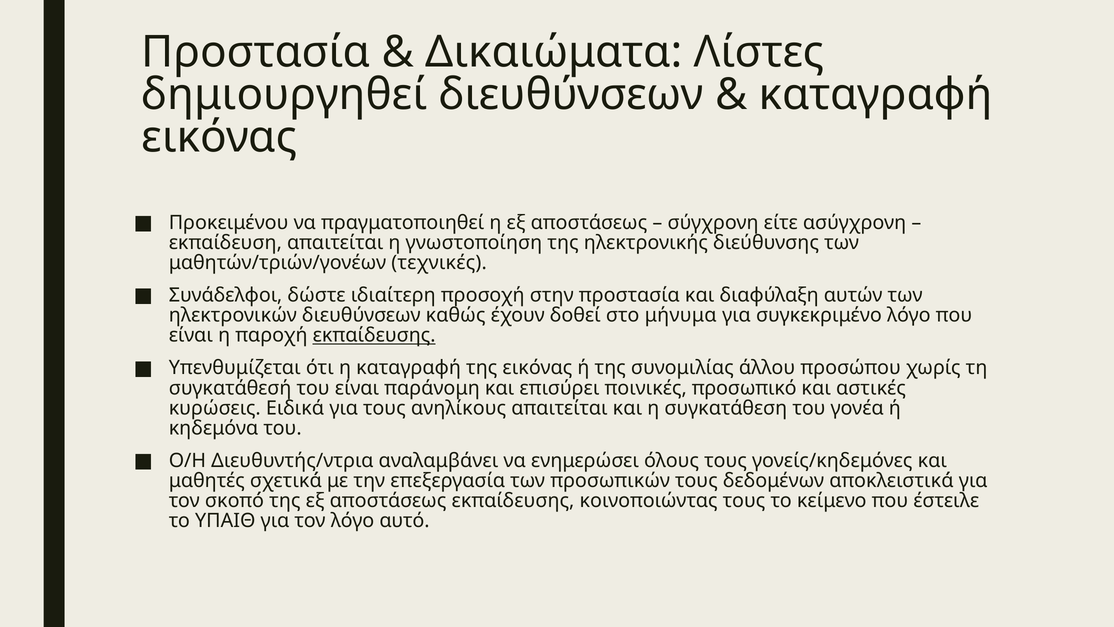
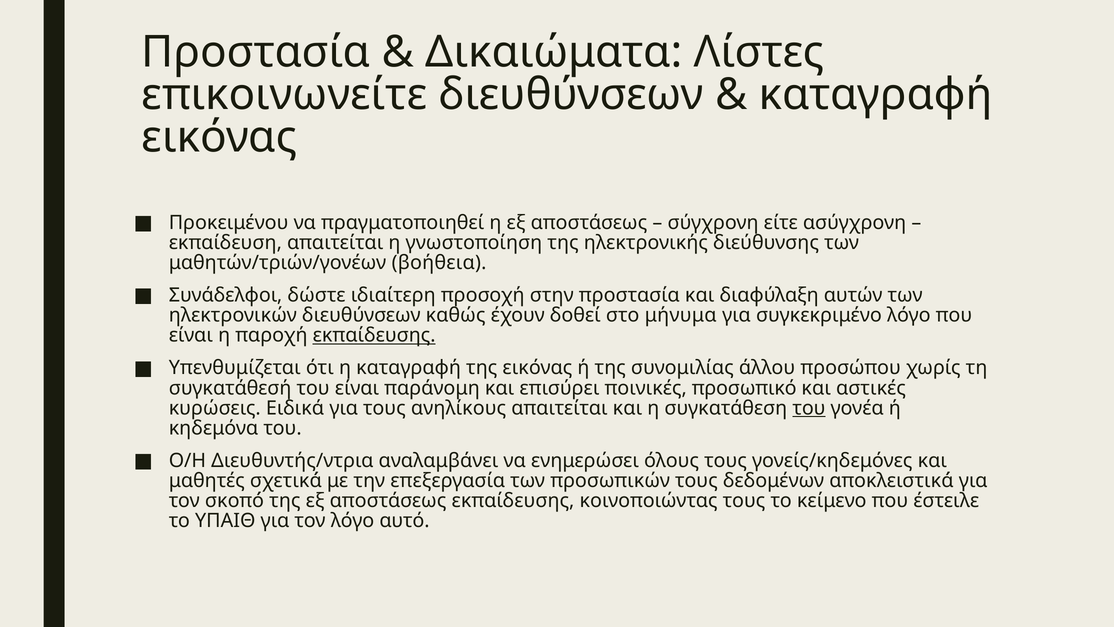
δημιουργηθεί: δημιουργηθεί -> επικοινωνείτε
τεχνικές: τεχνικές -> βοήθεια
του at (809, 408) underline: none -> present
